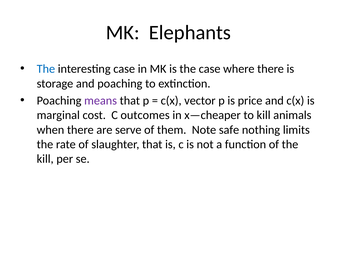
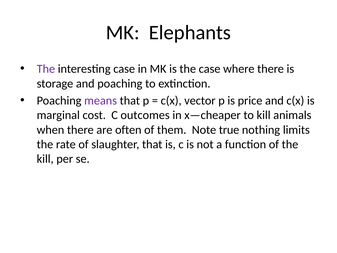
The at (46, 69) colour: blue -> purple
serve: serve -> often
safe: safe -> true
